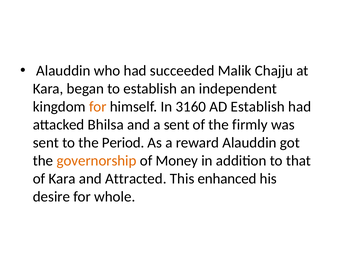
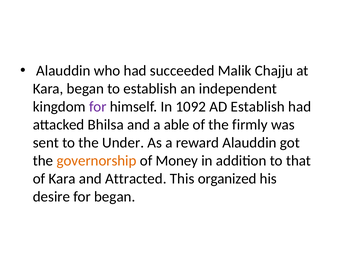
for at (98, 107) colour: orange -> purple
3160: 3160 -> 1092
a sent: sent -> able
Period: Period -> Under
enhanced: enhanced -> organized
for whole: whole -> began
